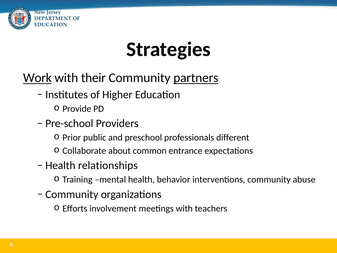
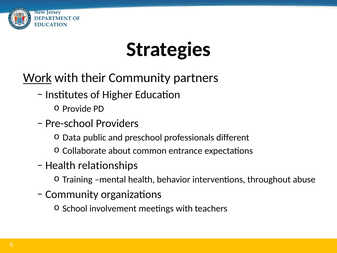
partners underline: present -> none
Prior: Prior -> Data
interventions community: community -> throughout
Efforts: Efforts -> School
